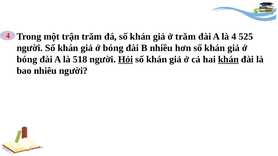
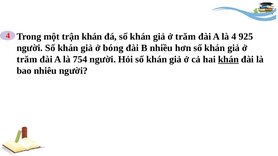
trận trăm: trăm -> khán
525: 525 -> 925
bóng at (27, 59): bóng -> trăm
518: 518 -> 754
Hỏi underline: present -> none
